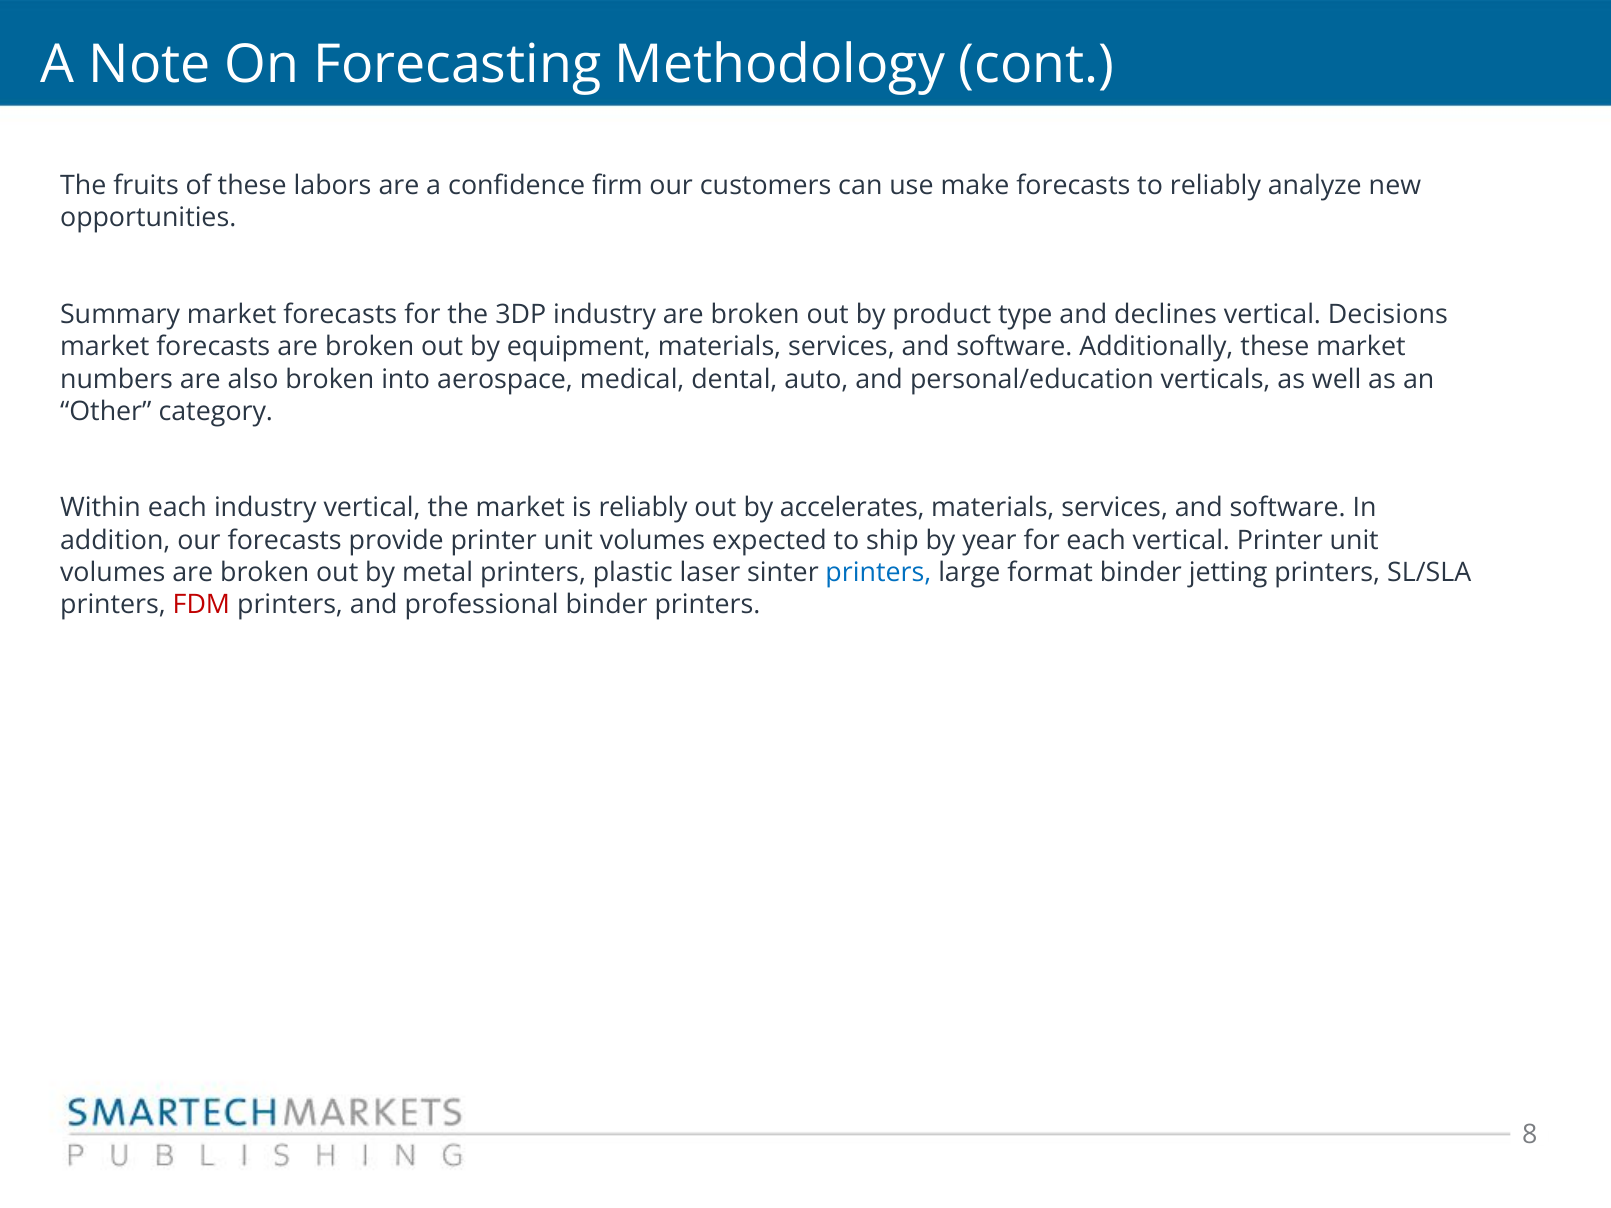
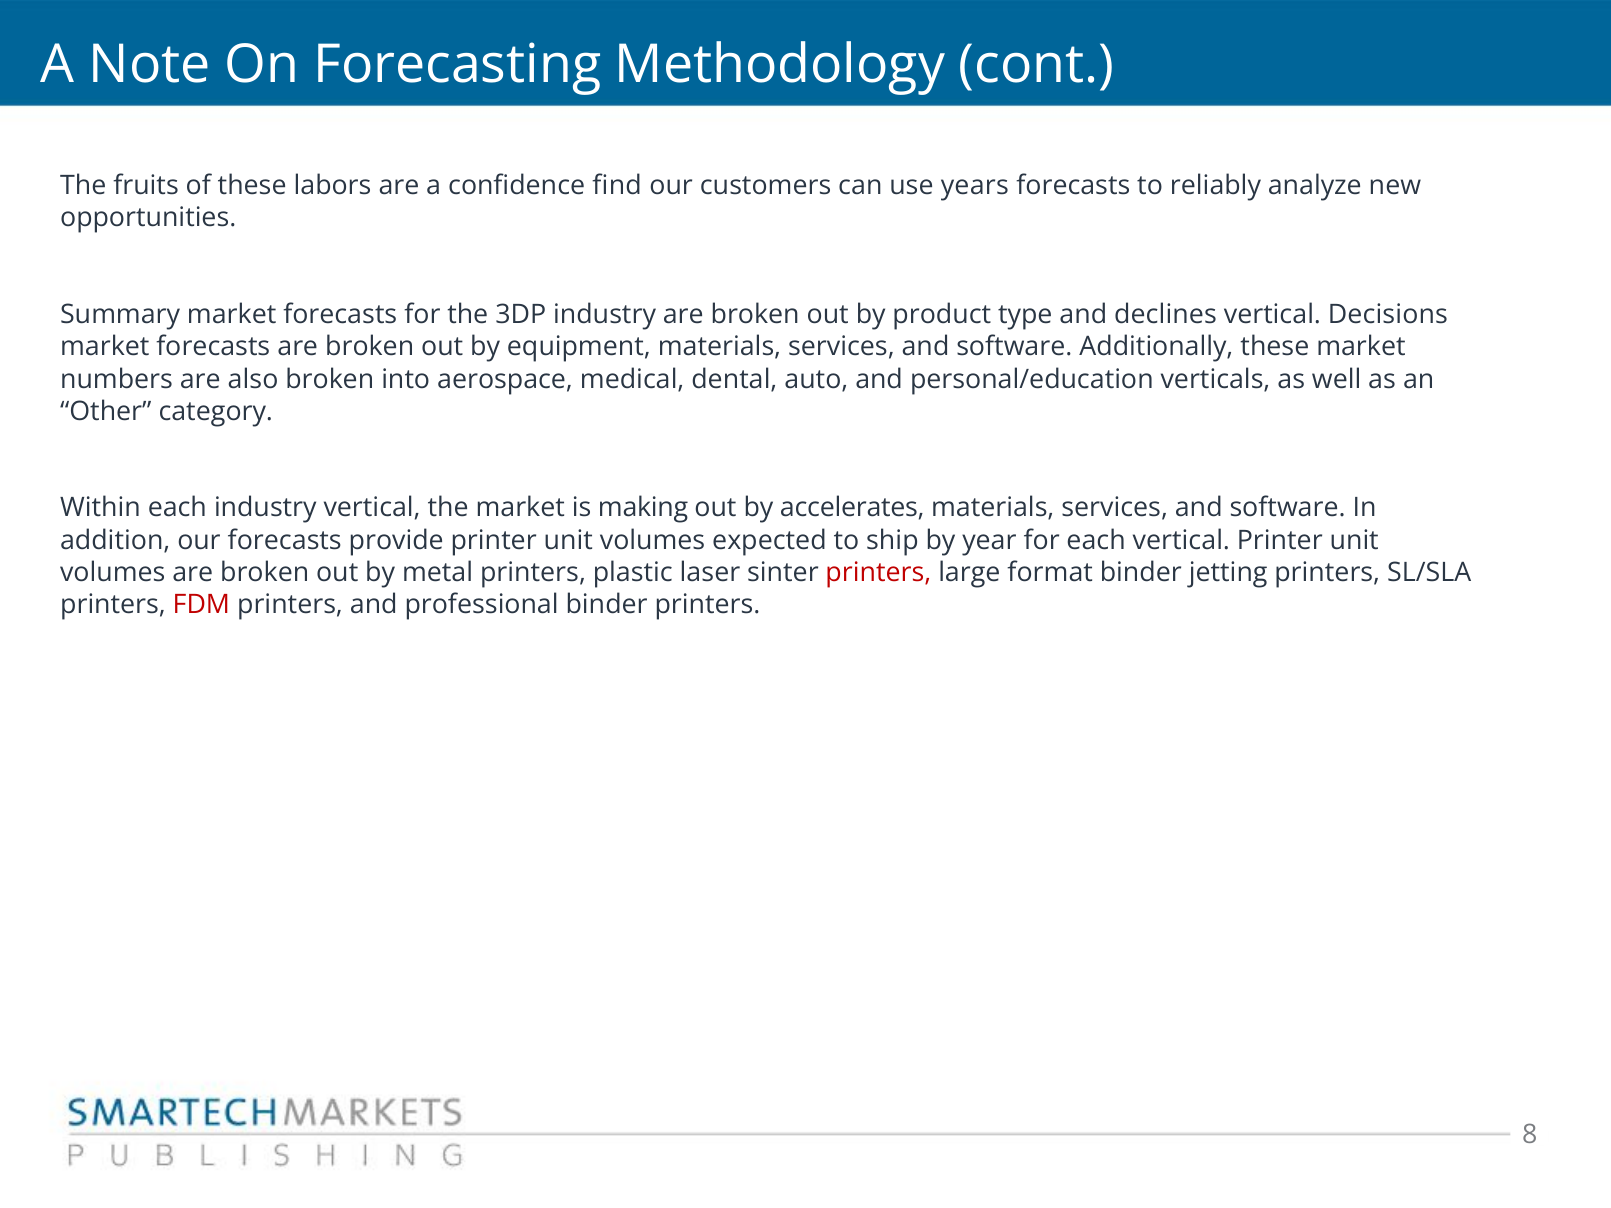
firm: firm -> find
make: make -> years
is reliably: reliably -> making
printers at (878, 573) colour: blue -> red
